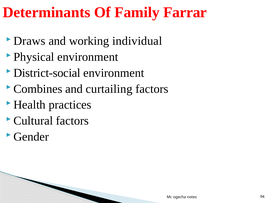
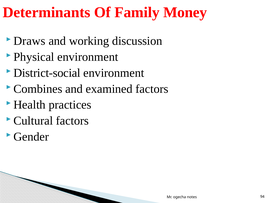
Farrar: Farrar -> Money
individual: individual -> discussion
curtailing: curtailing -> examined
